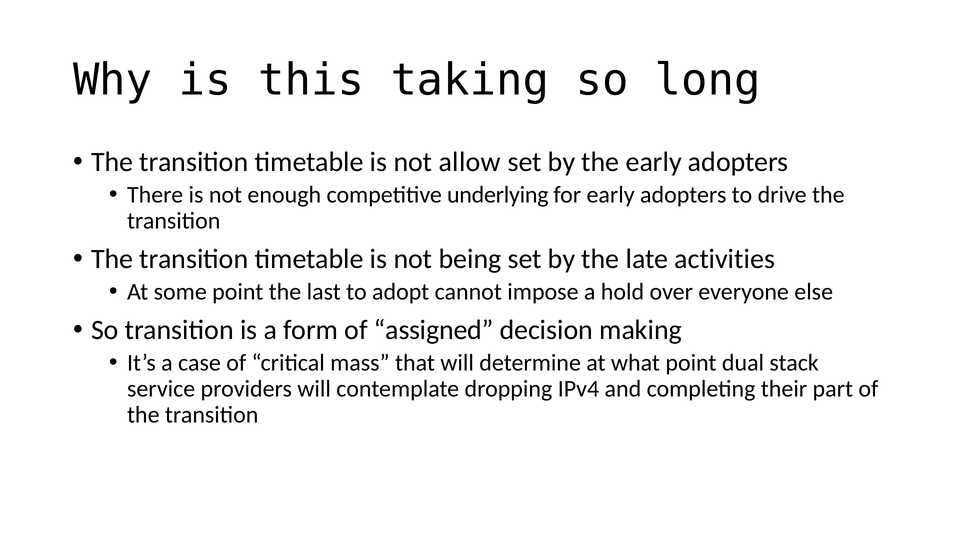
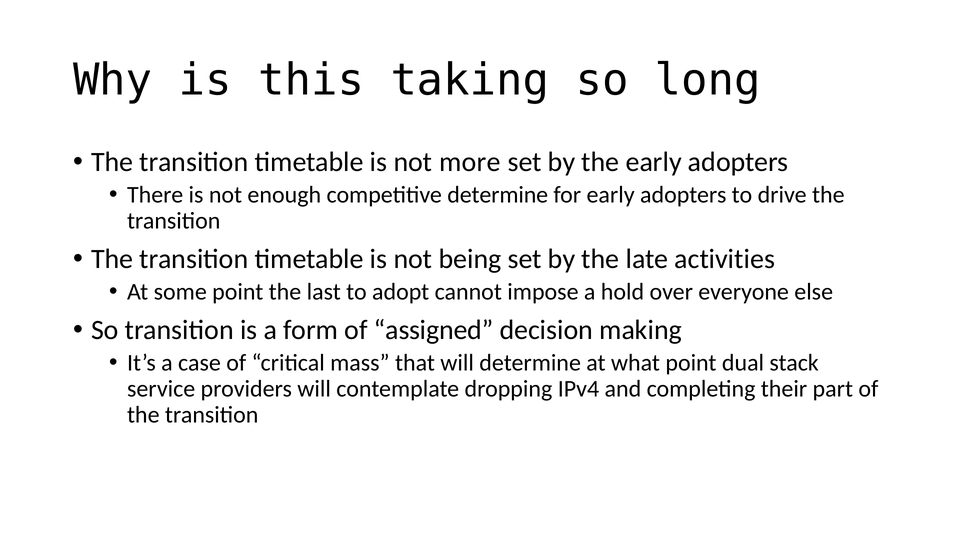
allow: allow -> more
competitive underlying: underlying -> determine
